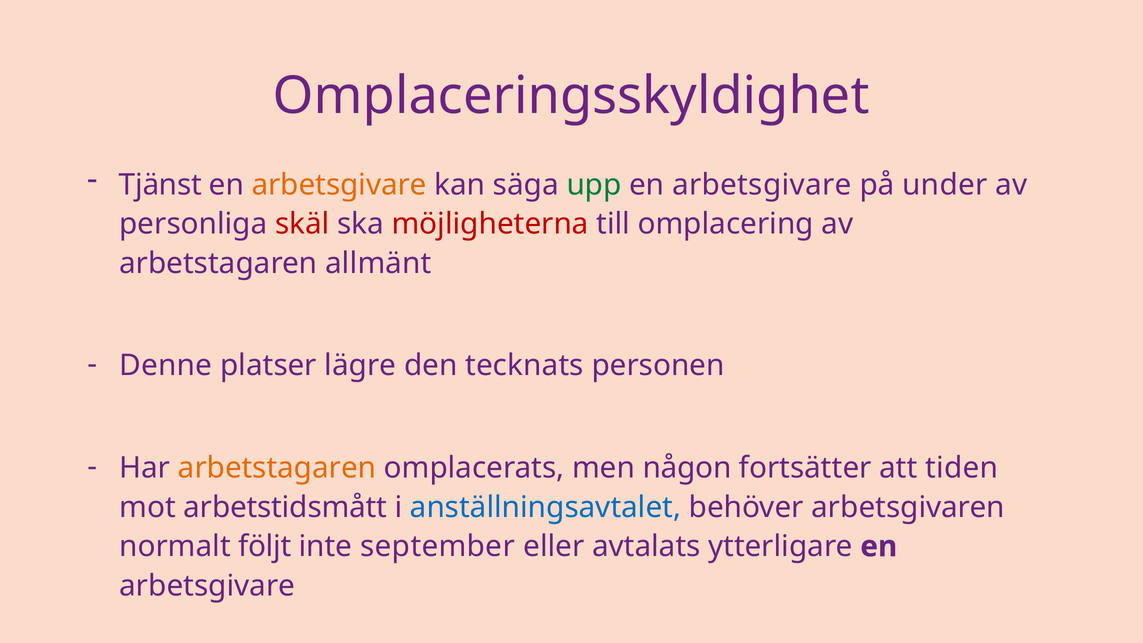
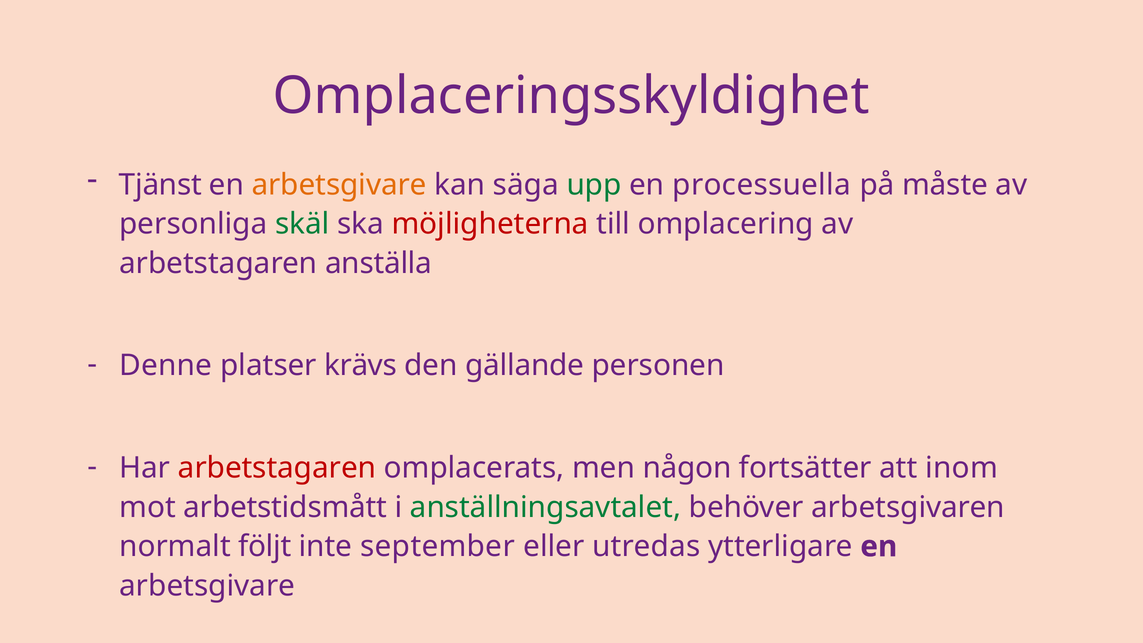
arbetsgivare at (762, 185): arbetsgivare -> processuella
under: under -> måste
skäl colour: red -> green
allmänt: allmänt -> anställa
lägre: lägre -> krävs
tecknats: tecknats -> gällande
arbetstagaren at (277, 468) colour: orange -> red
tiden: tiden -> inom
anställningsavtalet colour: blue -> green
avtalats: avtalats -> utredas
